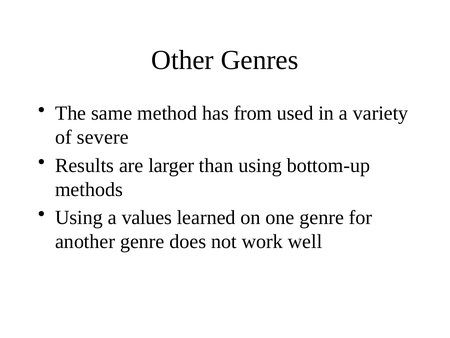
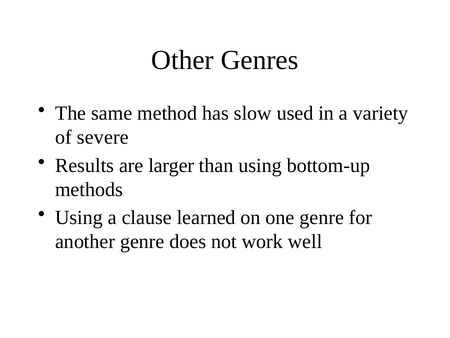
from: from -> slow
values: values -> clause
